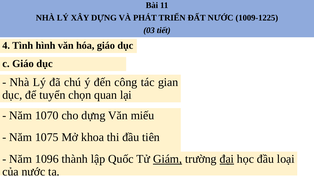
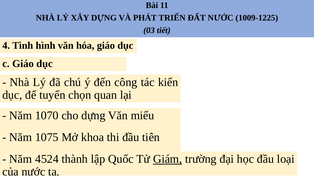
gian: gian -> kiến
1096: 1096 -> 4524
đại underline: present -> none
